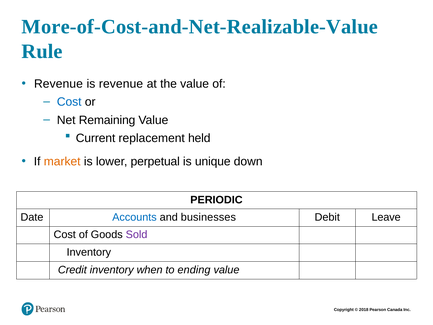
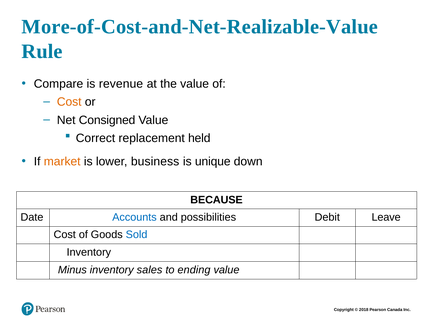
Revenue at (58, 84): Revenue -> Compare
Cost at (69, 102) colour: blue -> orange
Remaining: Remaining -> Consigned
Current: Current -> Correct
perpetual: perpetual -> business
PERIODIC: PERIODIC -> BECAUSE
businesses: businesses -> possibilities
Sold colour: purple -> blue
Credit: Credit -> Minus
when: when -> sales
